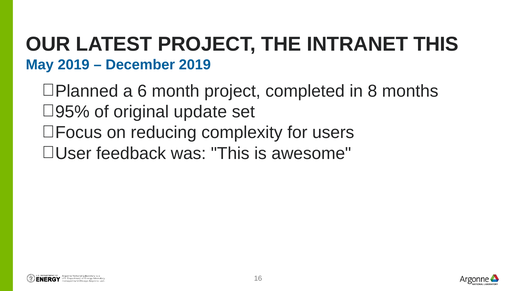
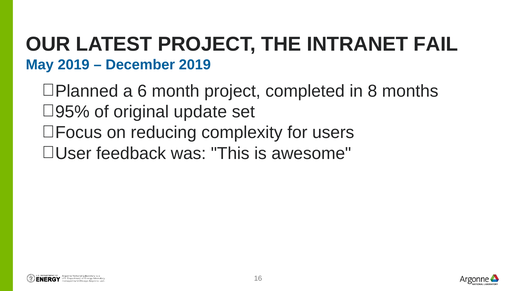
INTRANET THIS: THIS -> FAIL
